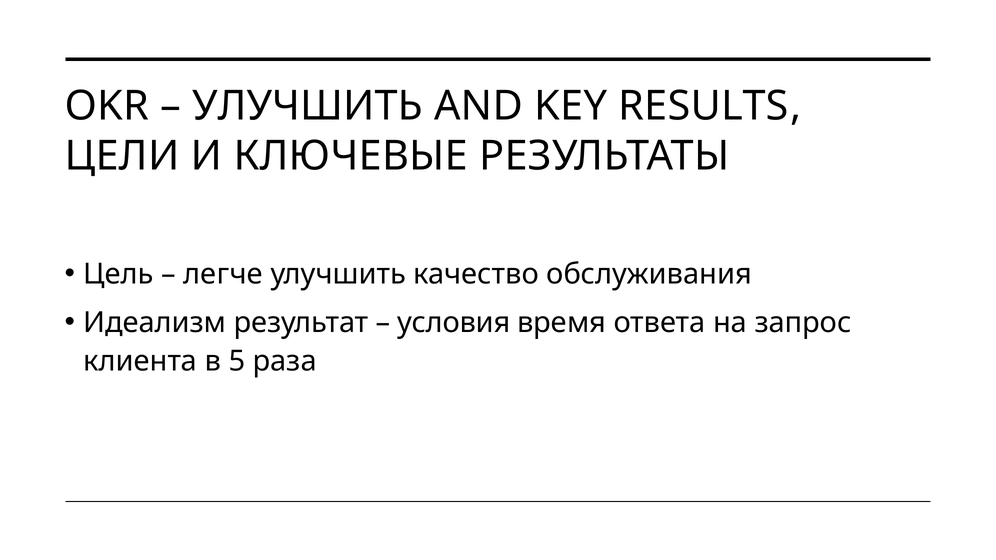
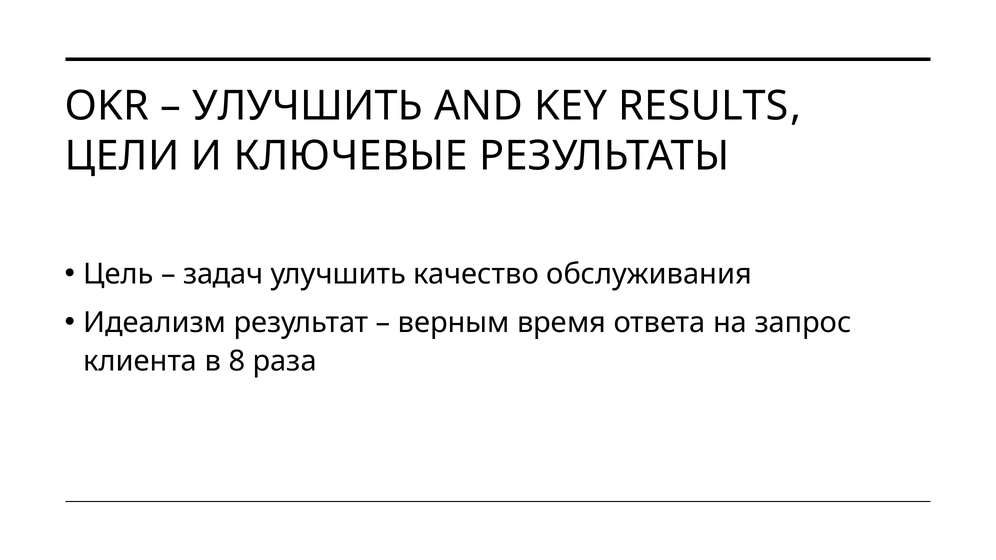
легче: легче -> задач
условия: условия -> верным
5: 5 -> 8
